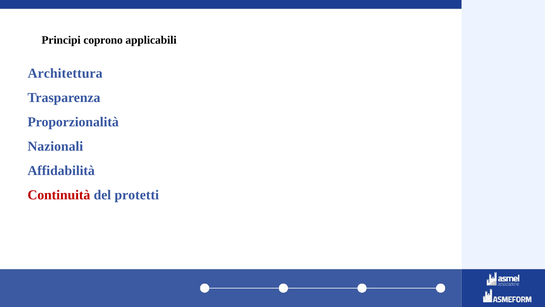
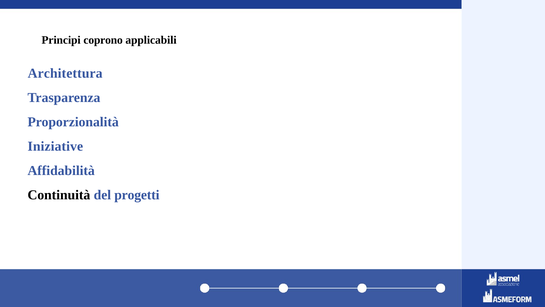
Nazionali: Nazionali -> Iniziative
Continuità colour: red -> black
protetti: protetti -> progetti
